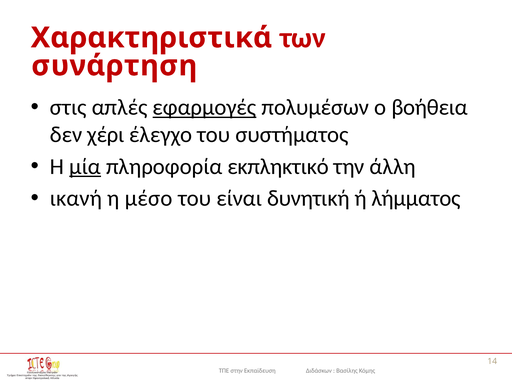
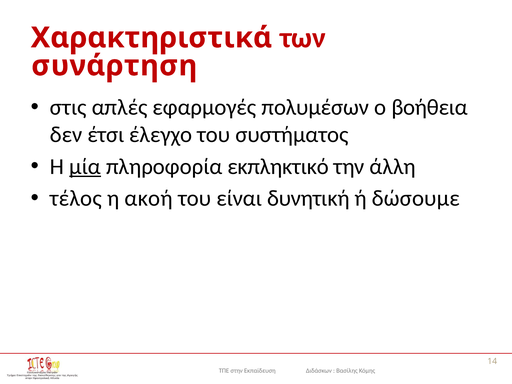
εφαρμογές underline: present -> none
χέρι: χέρι -> έτσι
ικανή: ικανή -> τέλος
μέσο: μέσο -> ακοή
λήμματος: λήμματος -> δώσουμε
